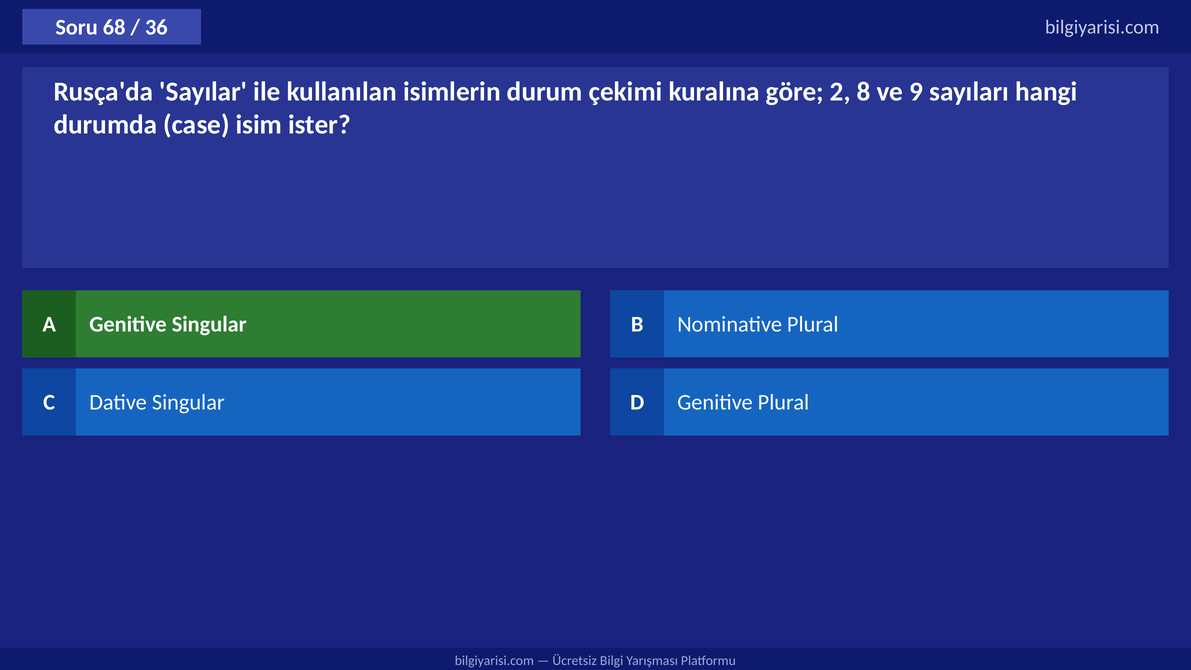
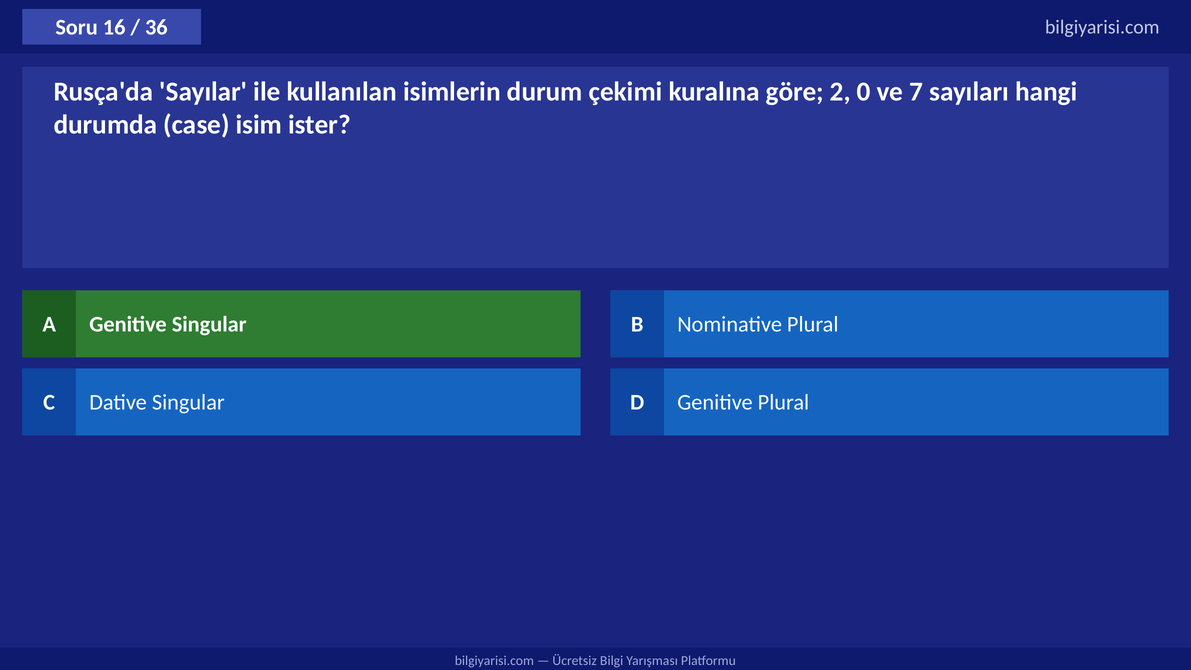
68: 68 -> 16
8: 8 -> 0
9: 9 -> 7
